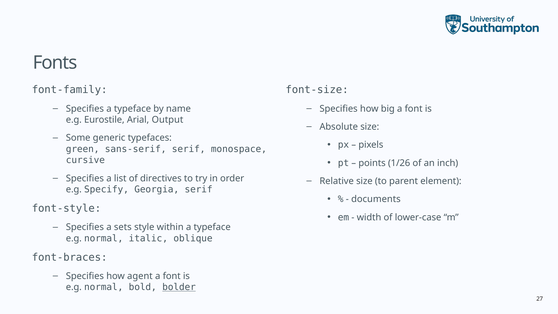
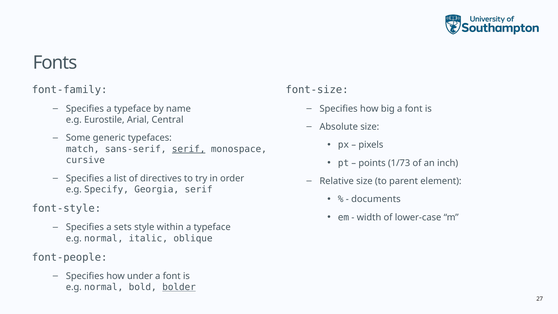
Output: Output -> Central
green: green -> match
serif at (189, 149) underline: none -> present
1/26: 1/26 -> 1/73
font-braces: font-braces -> font-people
agent: agent -> under
